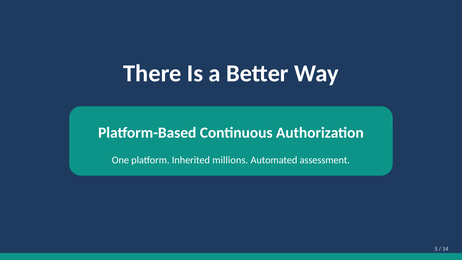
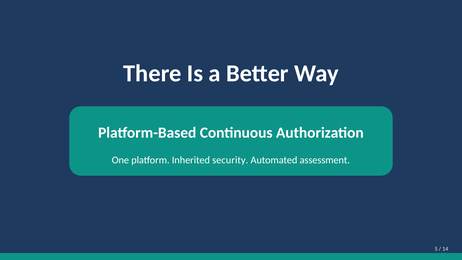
millions: millions -> security
